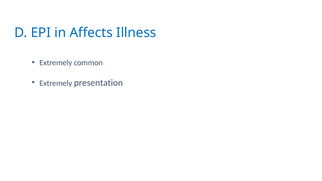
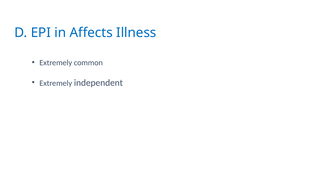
presentation: presentation -> independent
